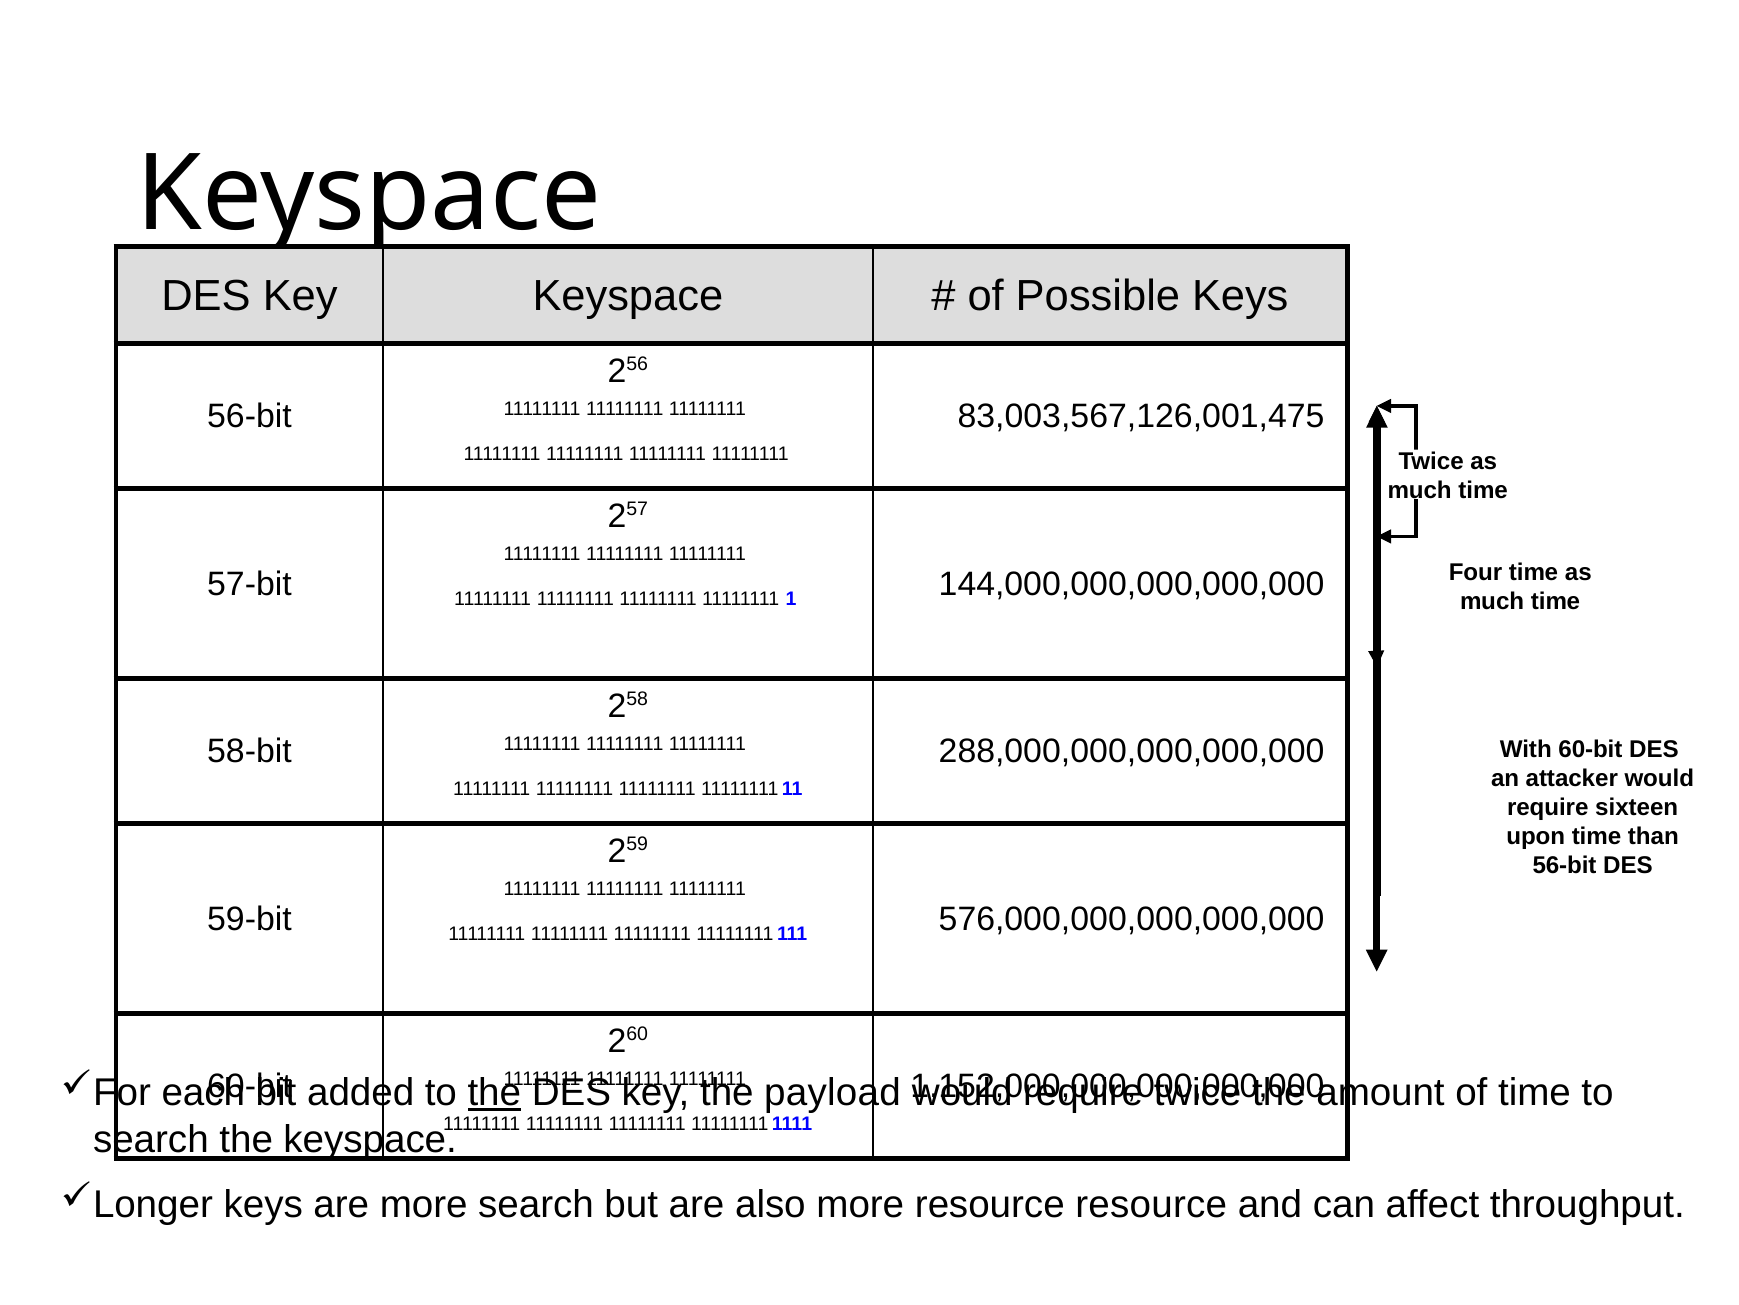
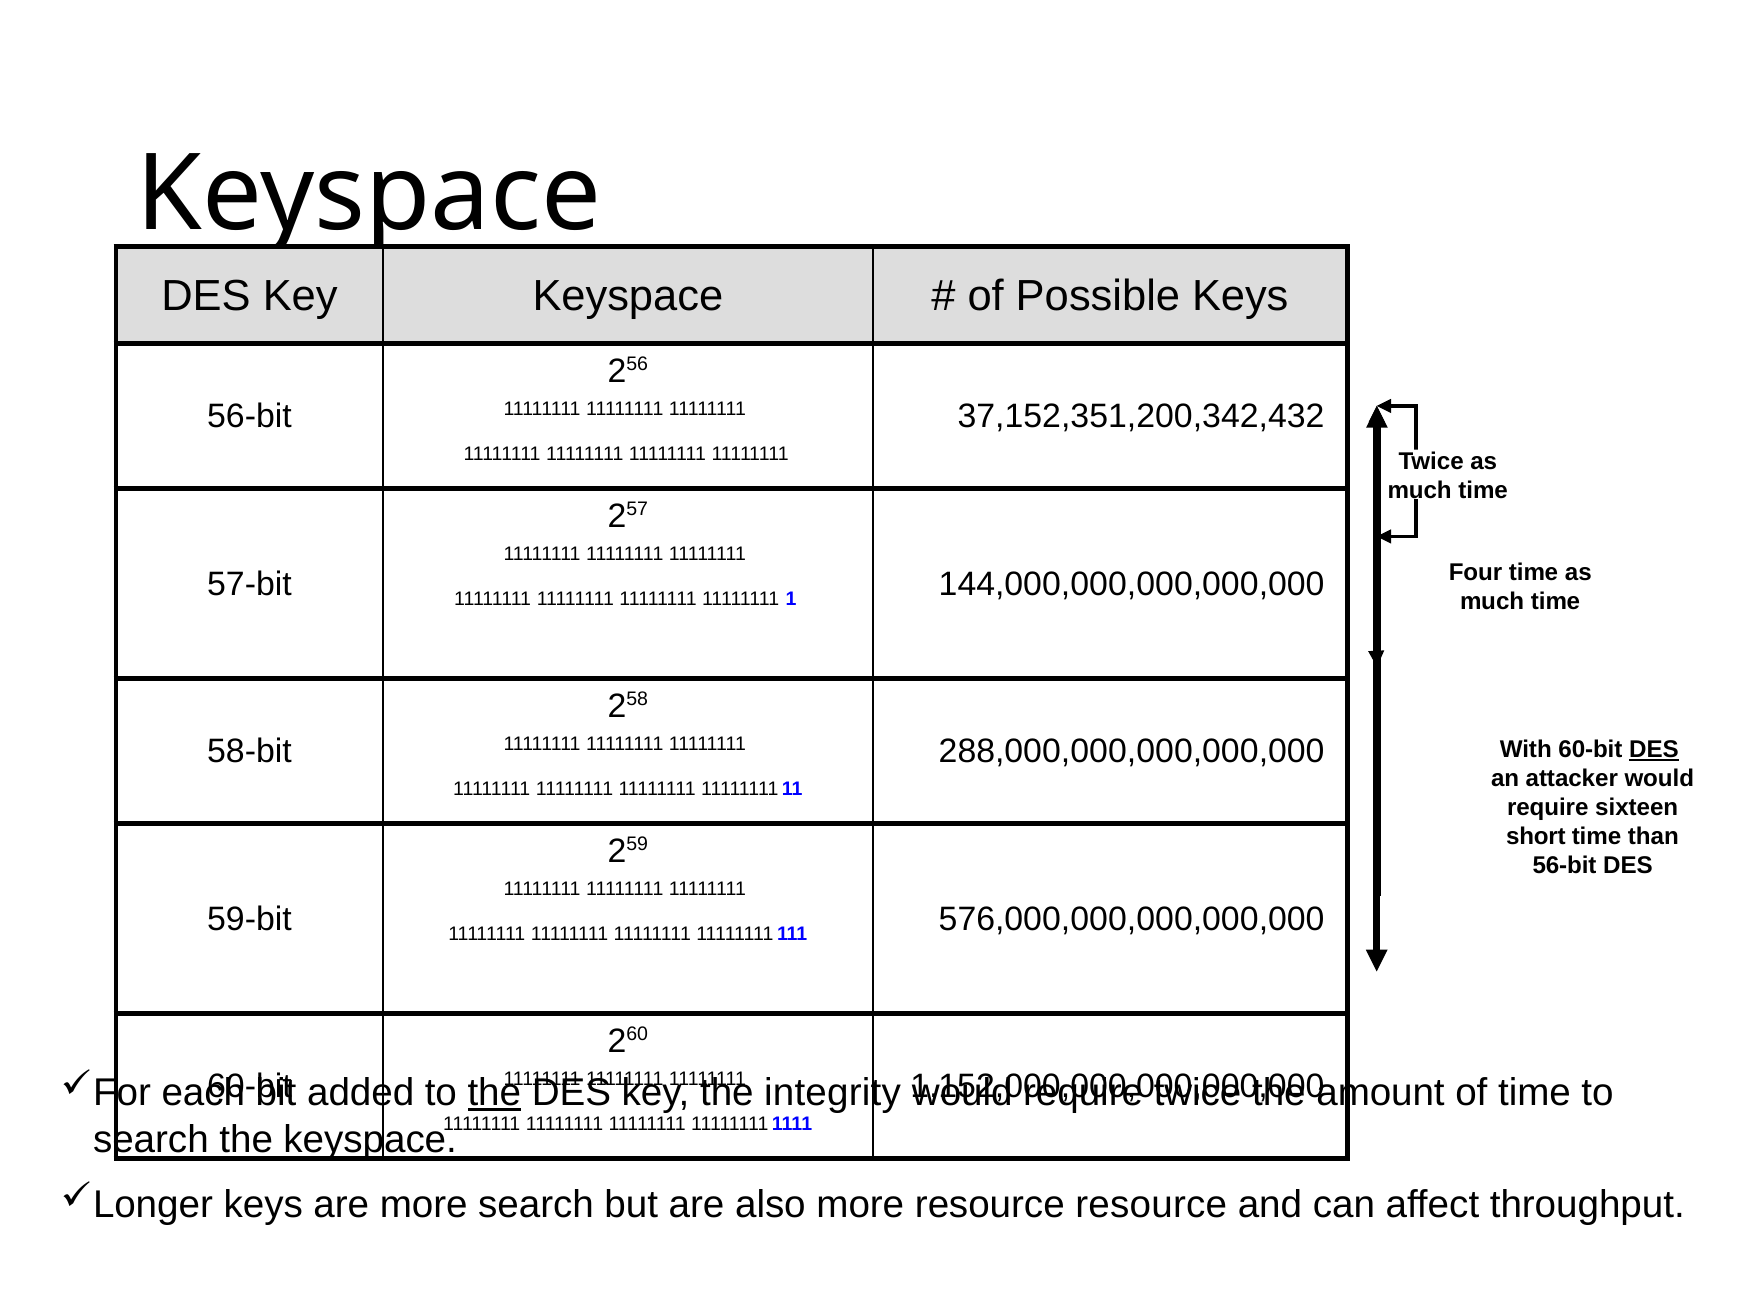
83,003,567,126,001,475: 83,003,567,126,001,475 -> 37,152,351,200,342,432
DES at (1654, 749) underline: none -> present
upon: upon -> short
payload: payload -> integrity
